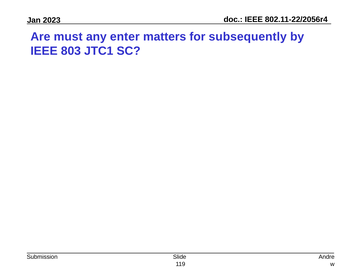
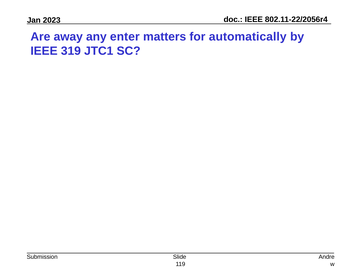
must: must -> away
subsequently: subsequently -> automatically
803: 803 -> 319
